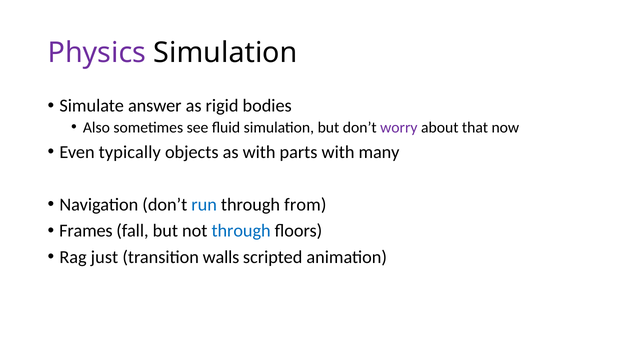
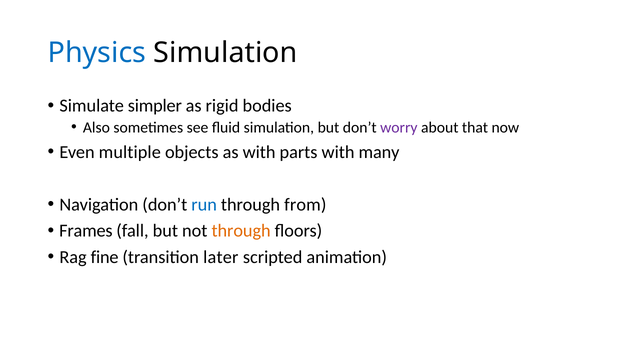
Physics colour: purple -> blue
answer: answer -> simpler
typically: typically -> multiple
through at (241, 231) colour: blue -> orange
just: just -> fine
walls: walls -> later
